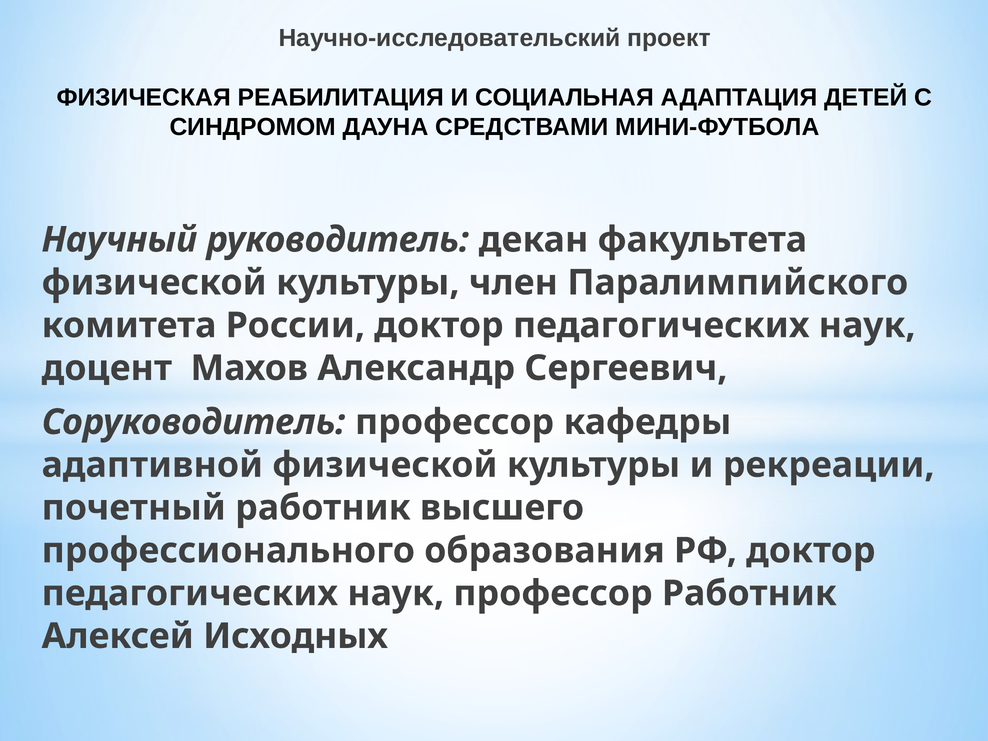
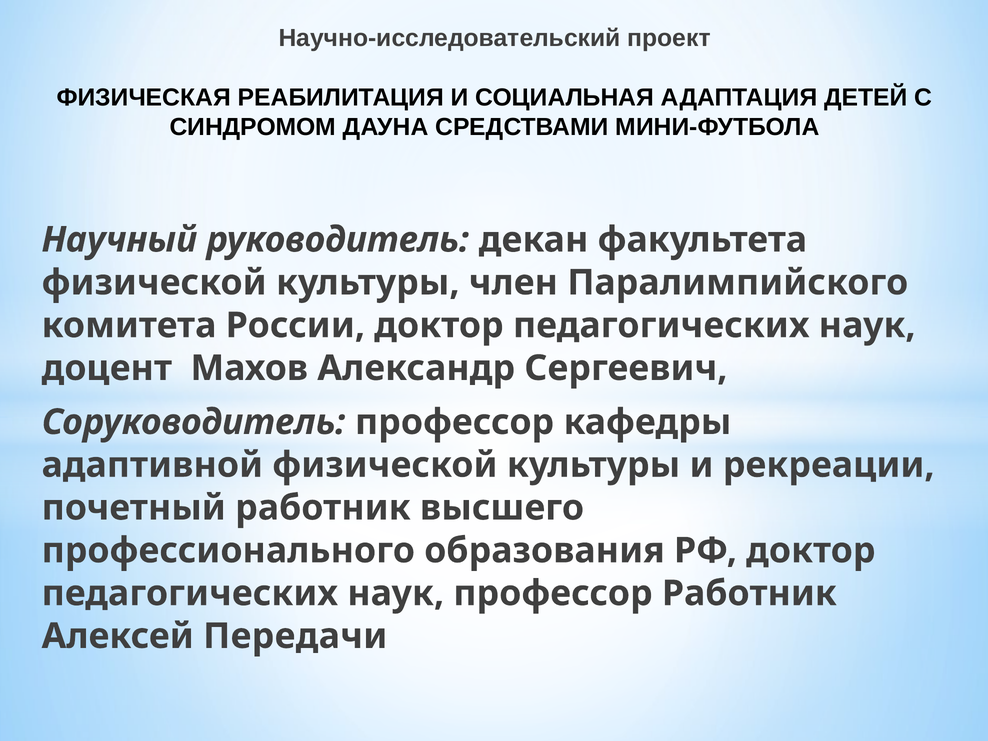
Исходных: Исходных -> Передачи
